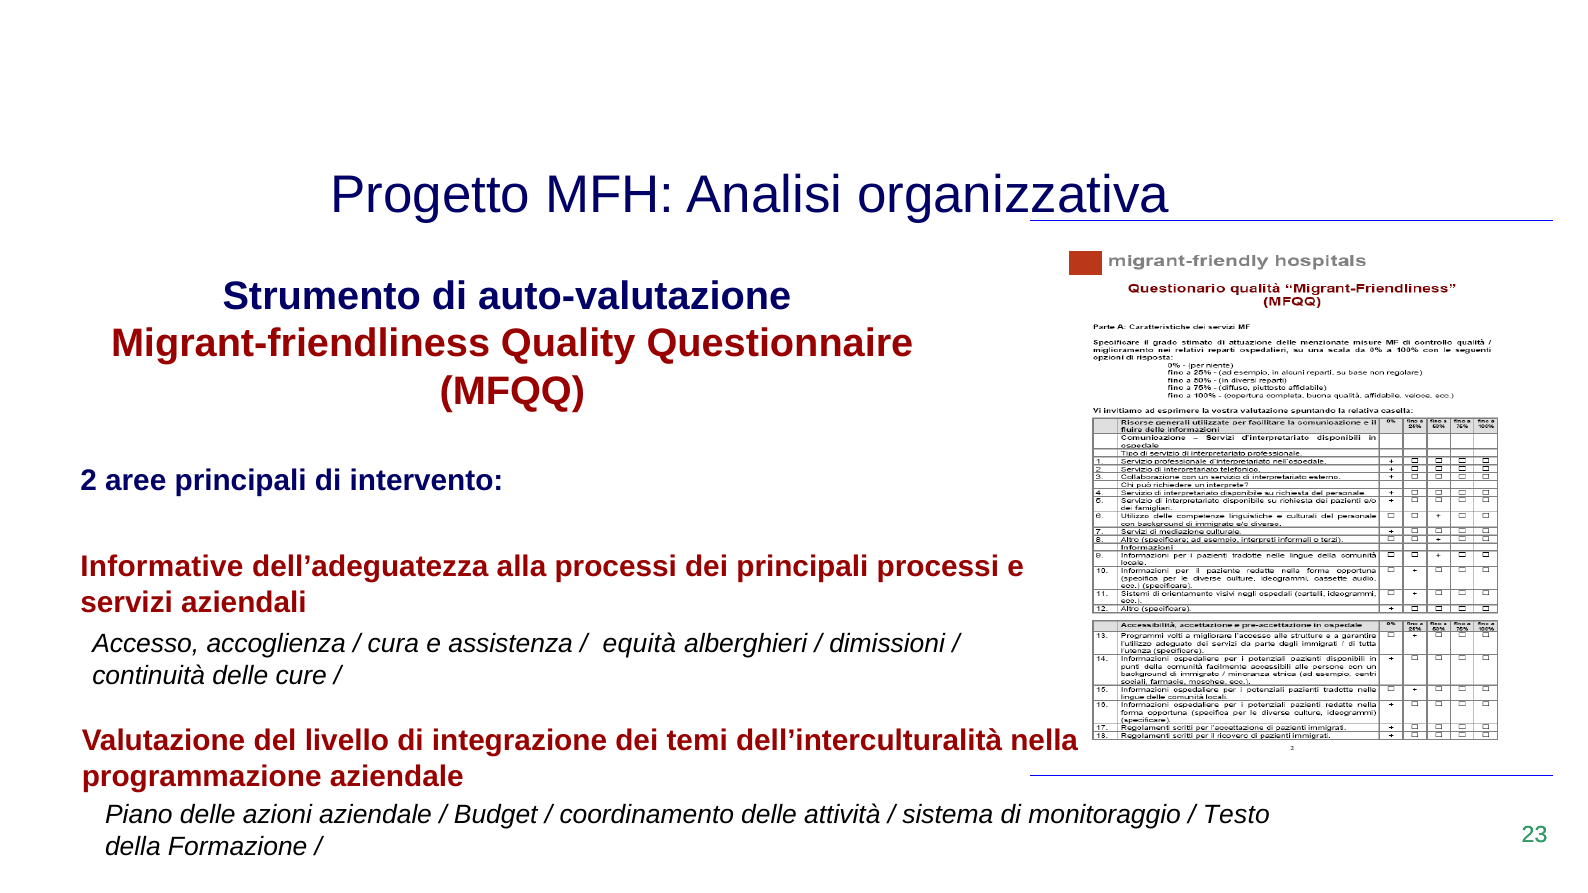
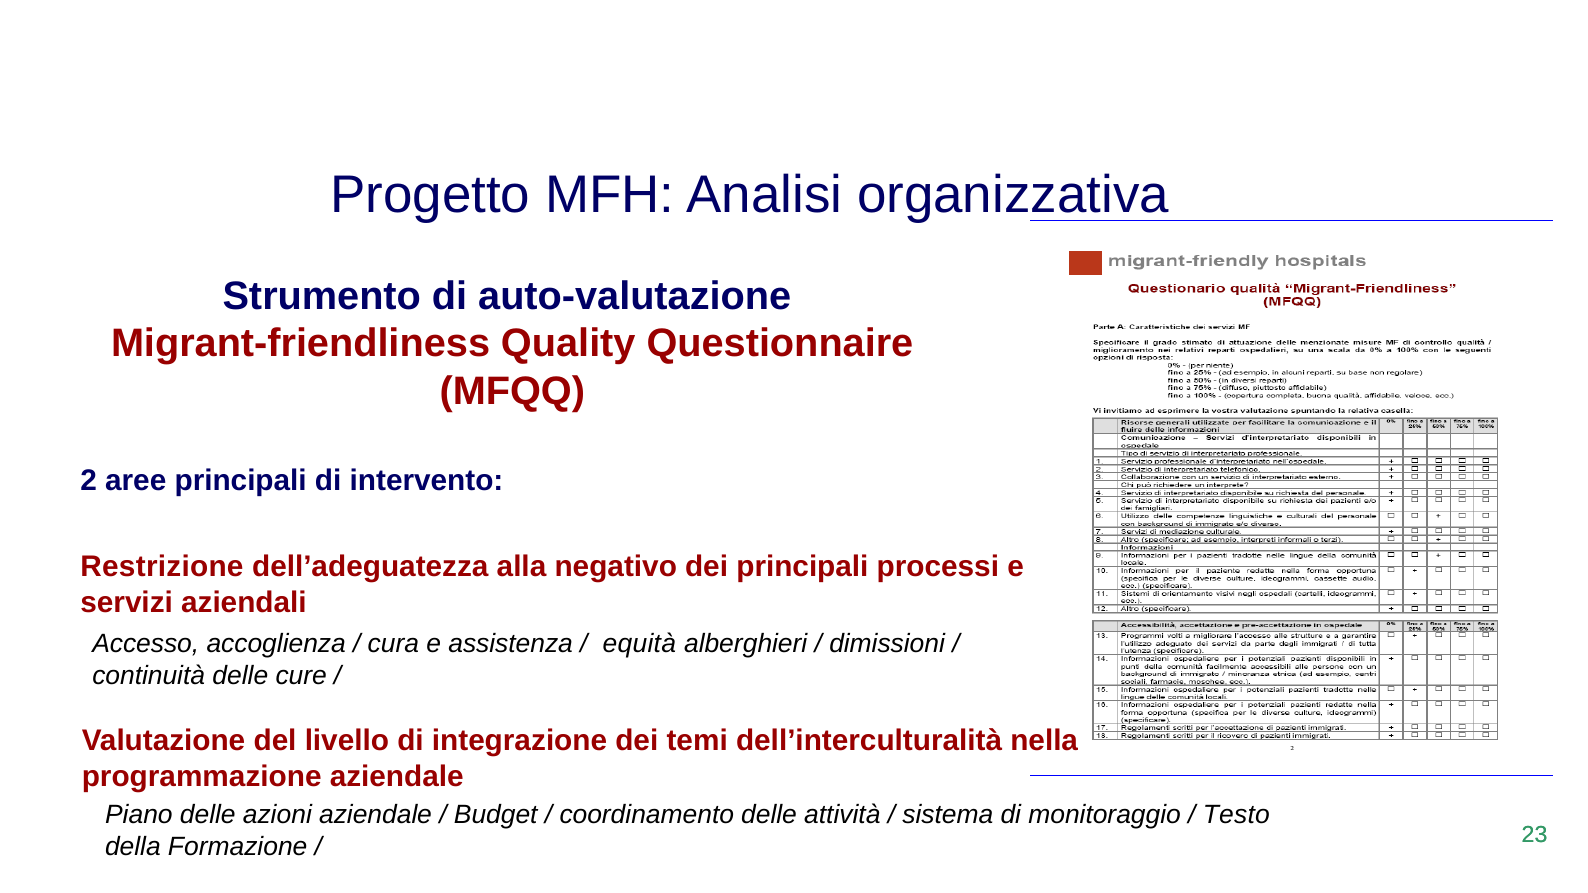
Informative: Informative -> Restrizione
alla processi: processi -> negativo
